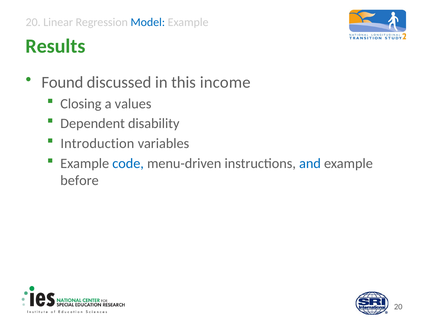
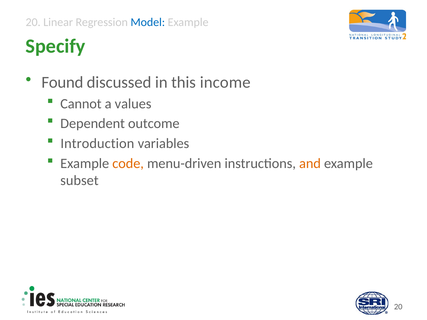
Results: Results -> Specify
Closing: Closing -> Cannot
disability: disability -> outcome
code colour: blue -> orange
and colour: blue -> orange
before: before -> subset
